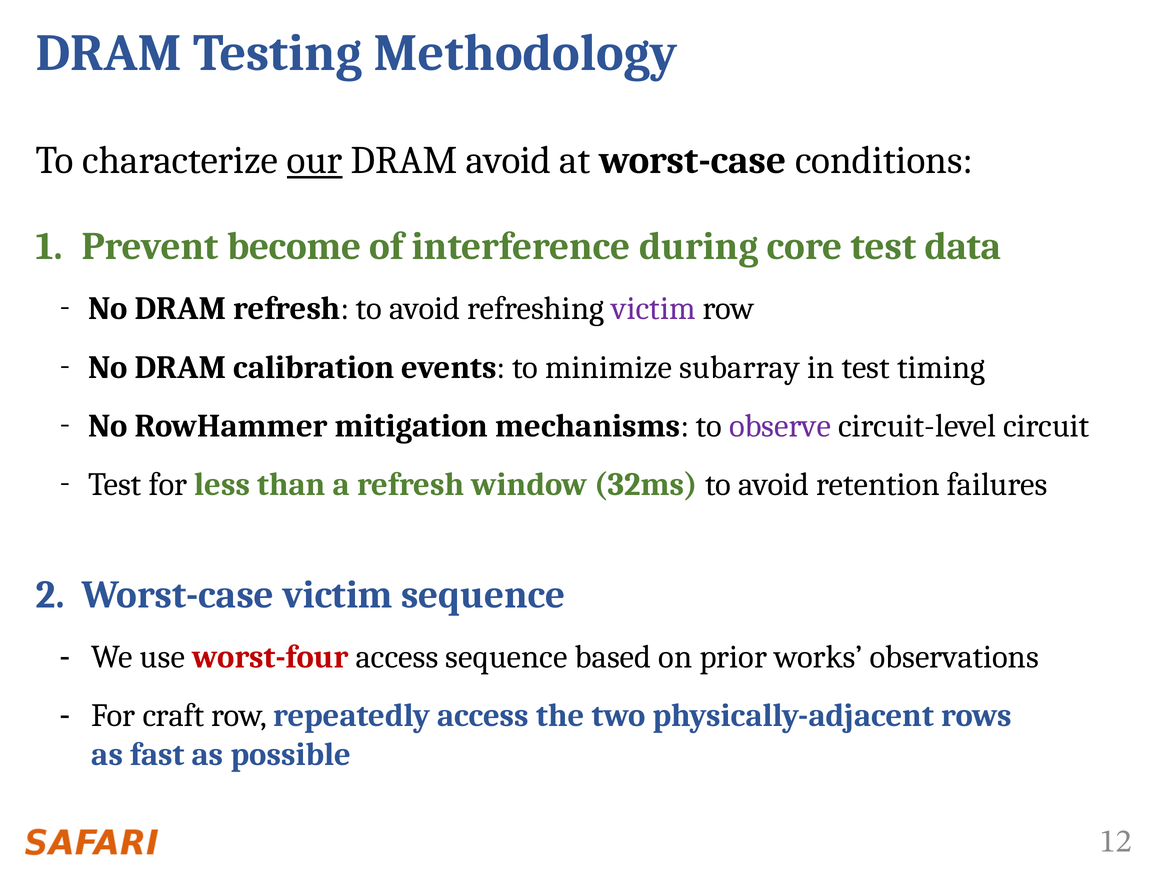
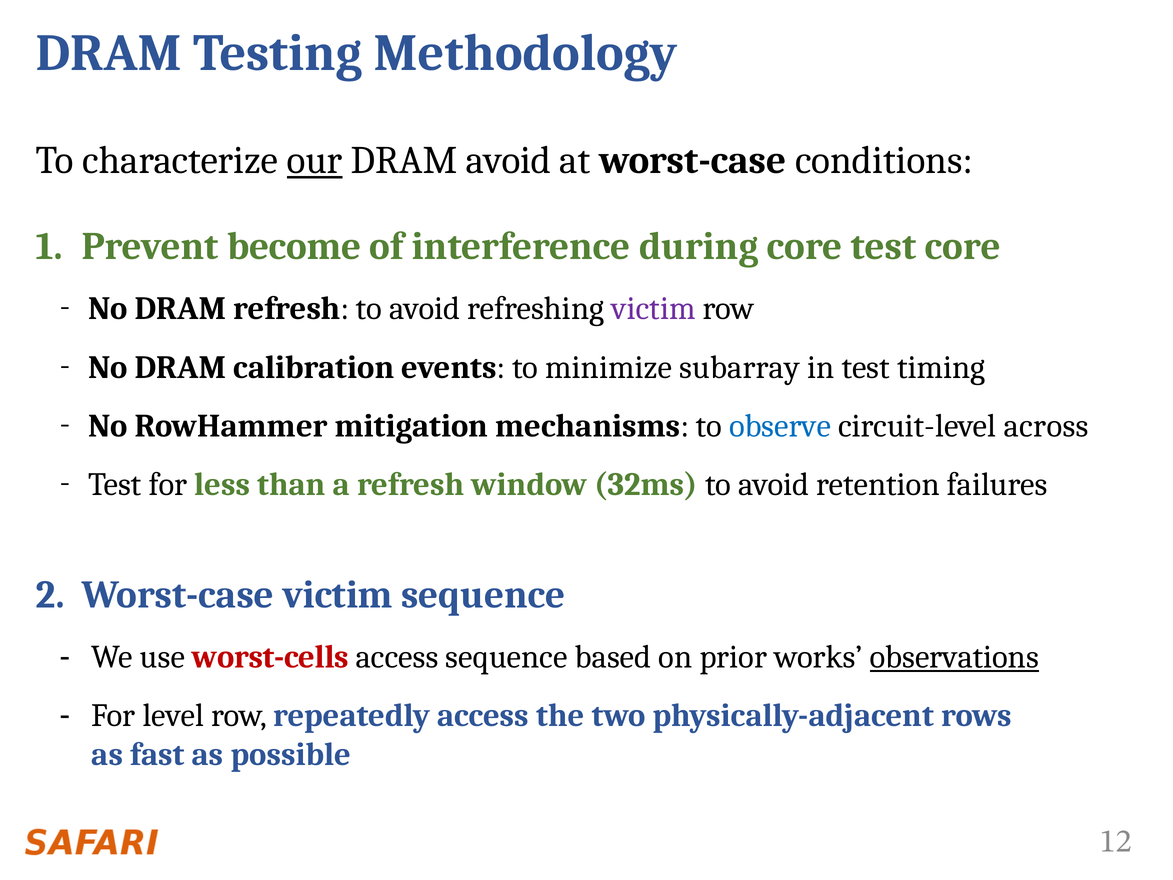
test data: data -> core
observe colour: purple -> blue
circuit: circuit -> across
worst-four: worst-four -> worst-cells
observations underline: none -> present
craft: craft -> level
